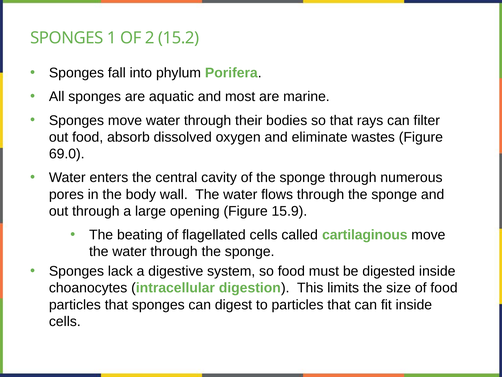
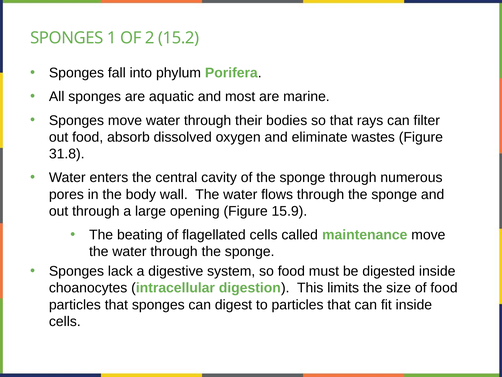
69.0: 69.0 -> 31.8
cartilaginous: cartilaginous -> maintenance
